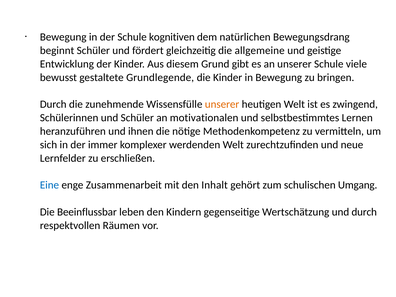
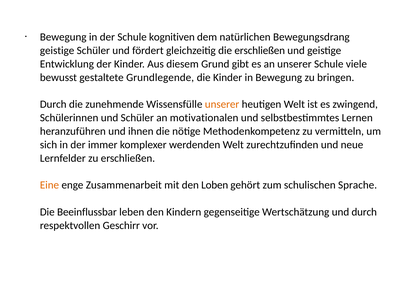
beginnt at (57, 51): beginnt -> geistige
die allgemeine: allgemeine -> erschließen
Eine colour: blue -> orange
Inhalt: Inhalt -> Loben
Umgang: Umgang -> Sprache
Räumen: Räumen -> Geschirr
